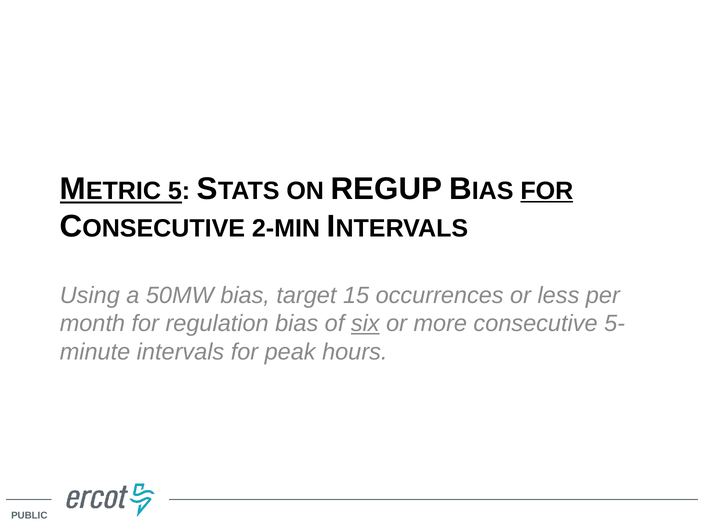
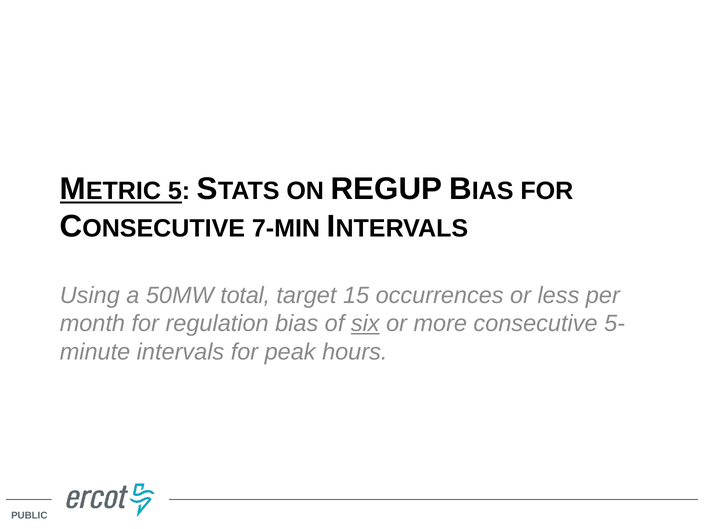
FOR at (547, 191) underline: present -> none
2-MIN: 2-MIN -> 7-MIN
50MW bias: bias -> total
